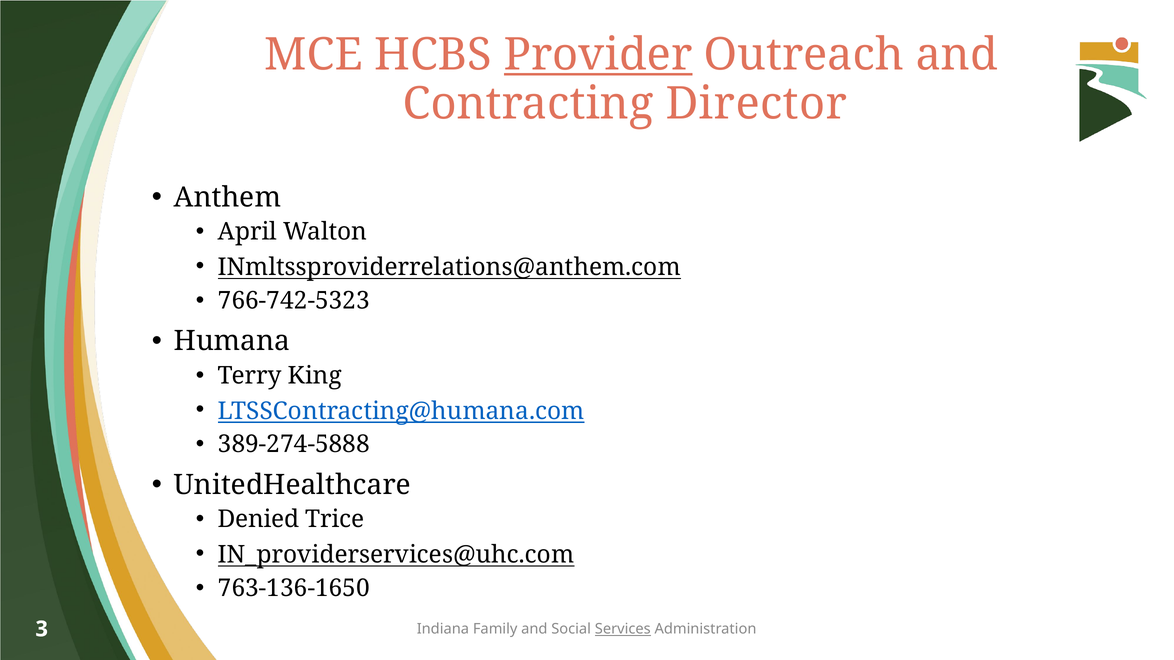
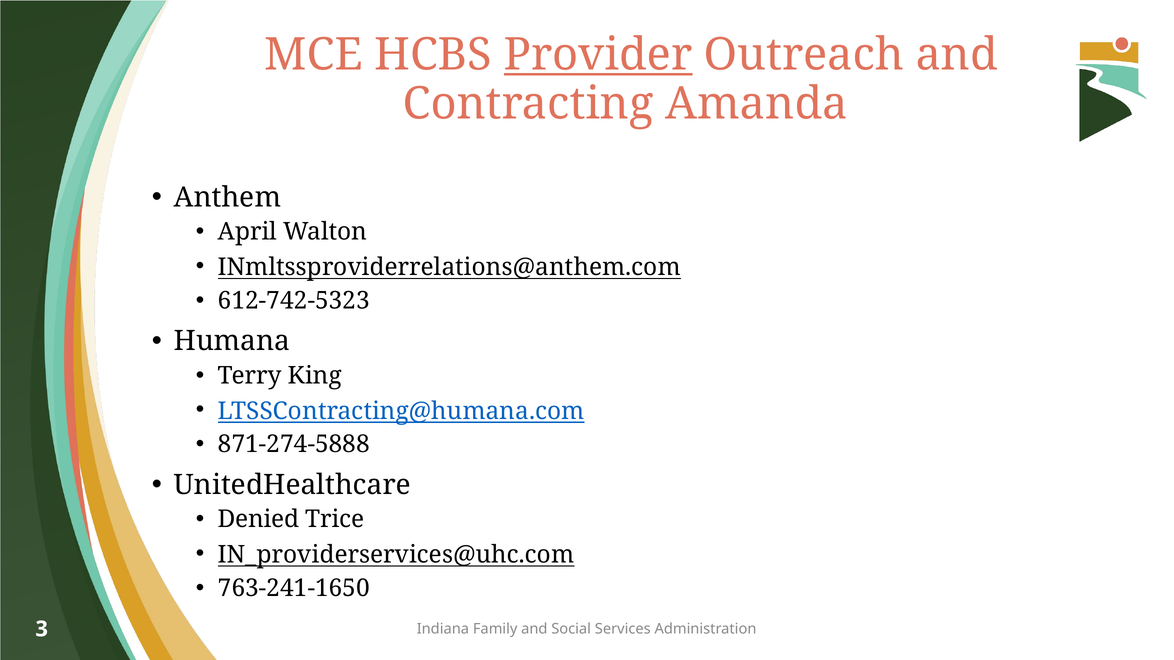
Director: Director -> Amanda
766-742-5323: 766-742-5323 -> 612-742-5323
389-274-5888: 389-274-5888 -> 871-274-5888
763-136-1650: 763-136-1650 -> 763-241-1650
Services underline: present -> none
